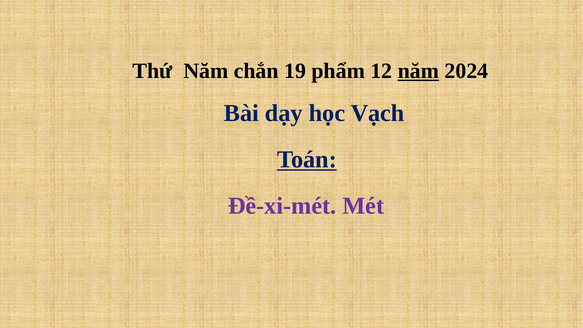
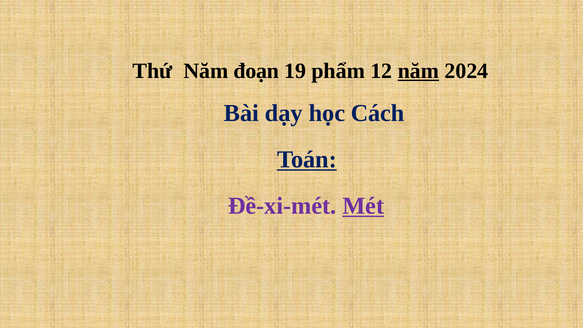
chắn: chắn -> đoạn
Vạch: Vạch -> Cách
Mét underline: none -> present
